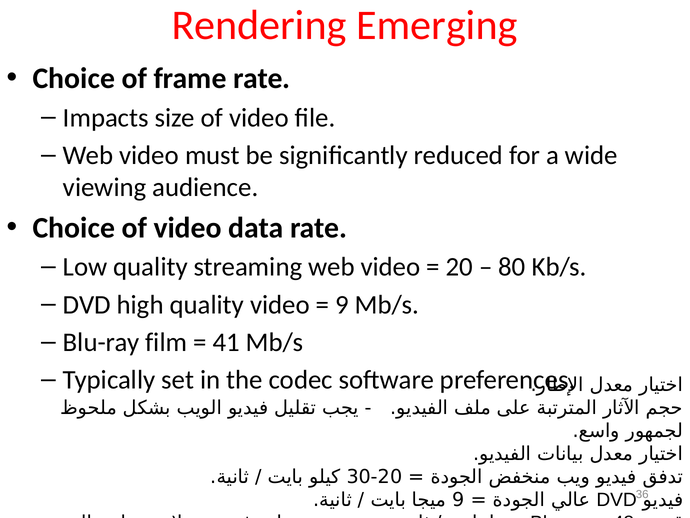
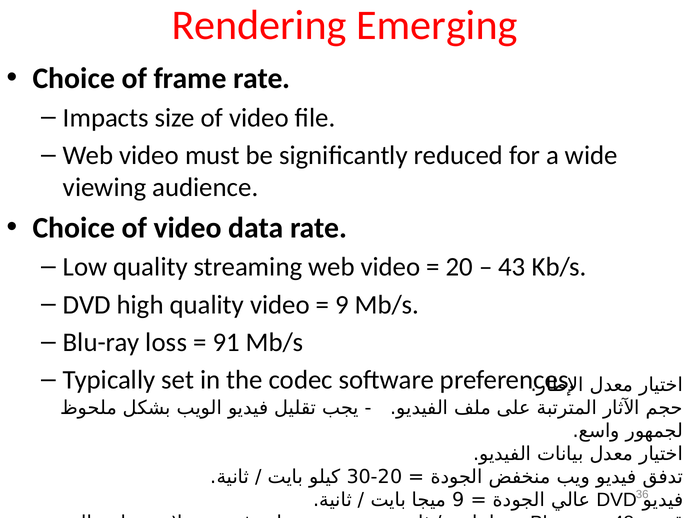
80: 80 -> 43
film: film -> loss
41: 41 -> 91
